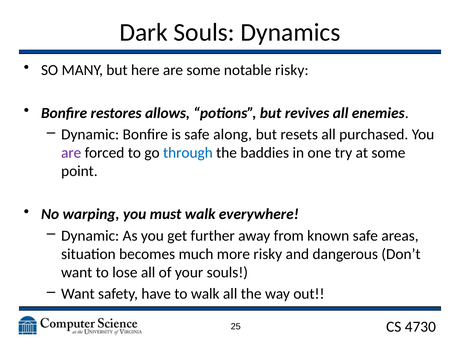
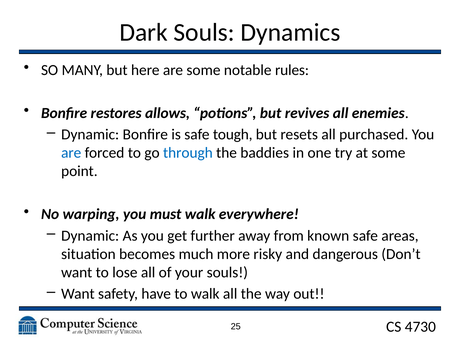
notable risky: risky -> rules
along: along -> tough
are at (71, 153) colour: purple -> blue
